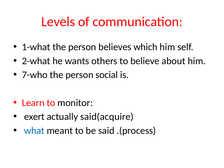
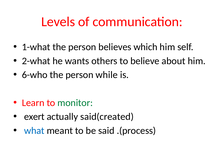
7-who: 7-who -> 6-who
social: social -> while
monitor colour: black -> green
said(acquire: said(acquire -> said(created
